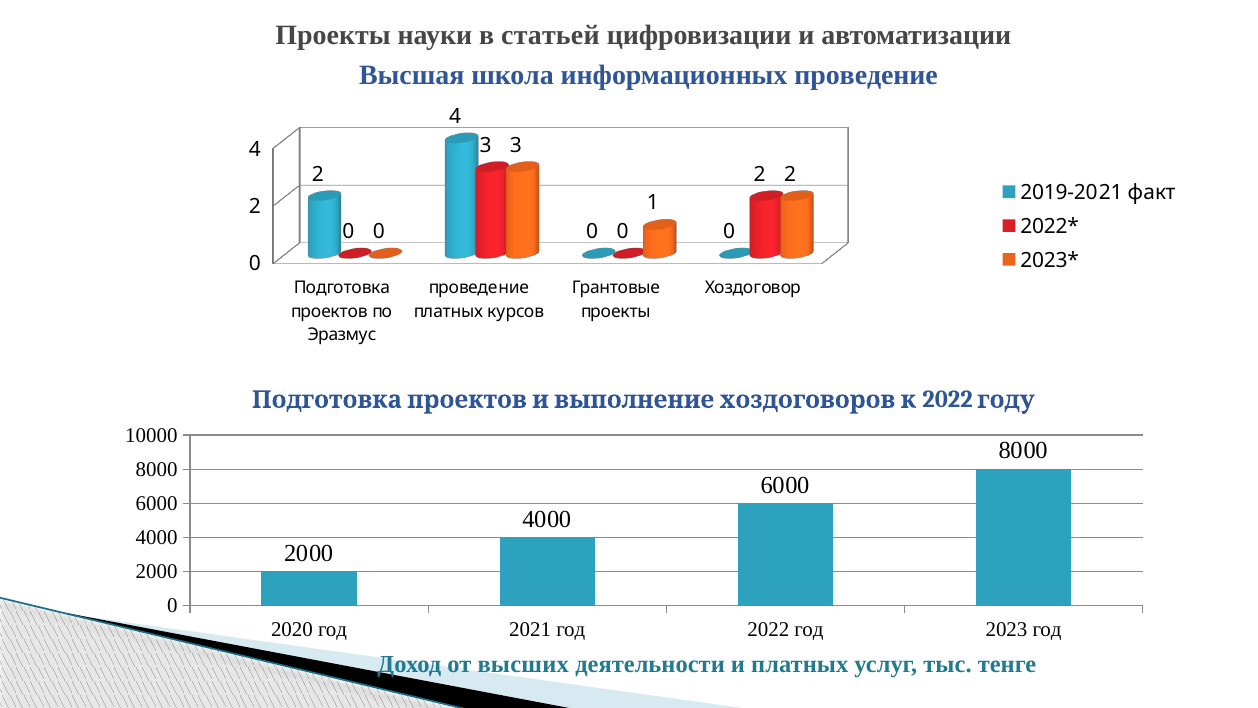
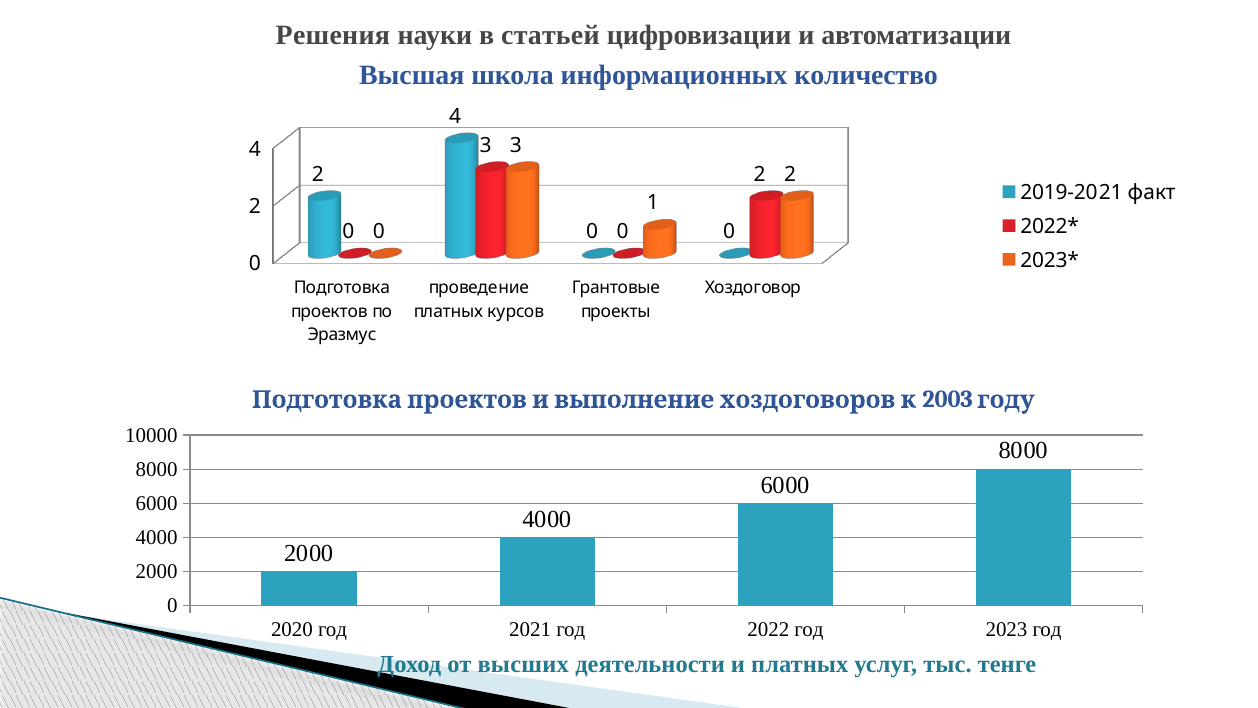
Проекты at (333, 35): Проекты -> Решения
информационных проведение: проведение -> количество
2022 at (948, 399): 2022 -> 2003
